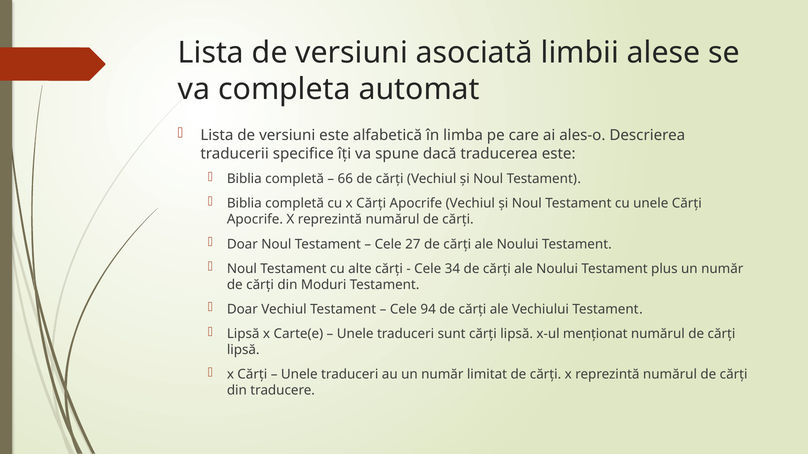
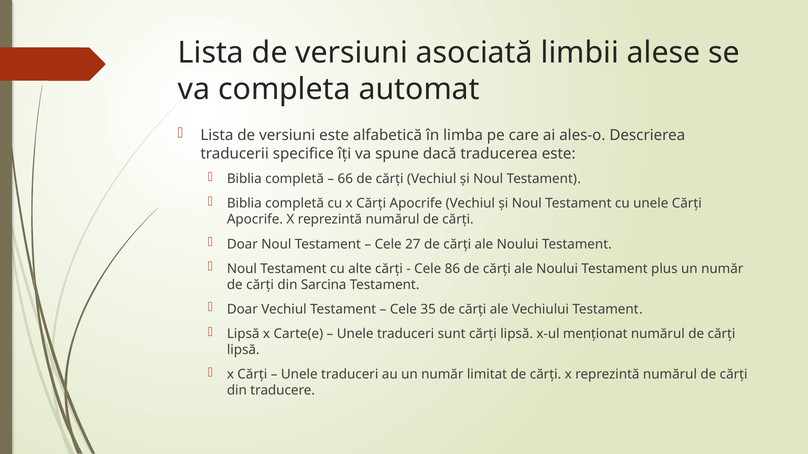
34: 34 -> 86
Moduri: Moduri -> Sarcina
94: 94 -> 35
